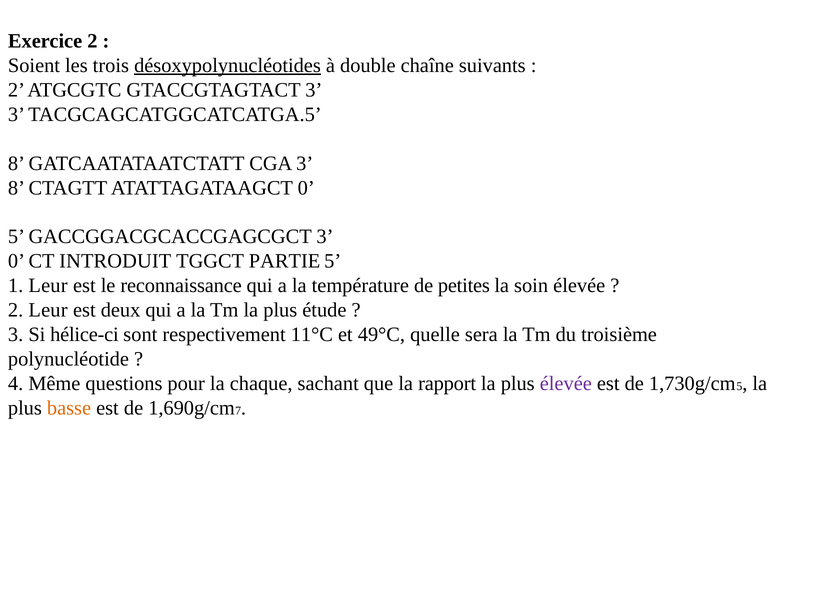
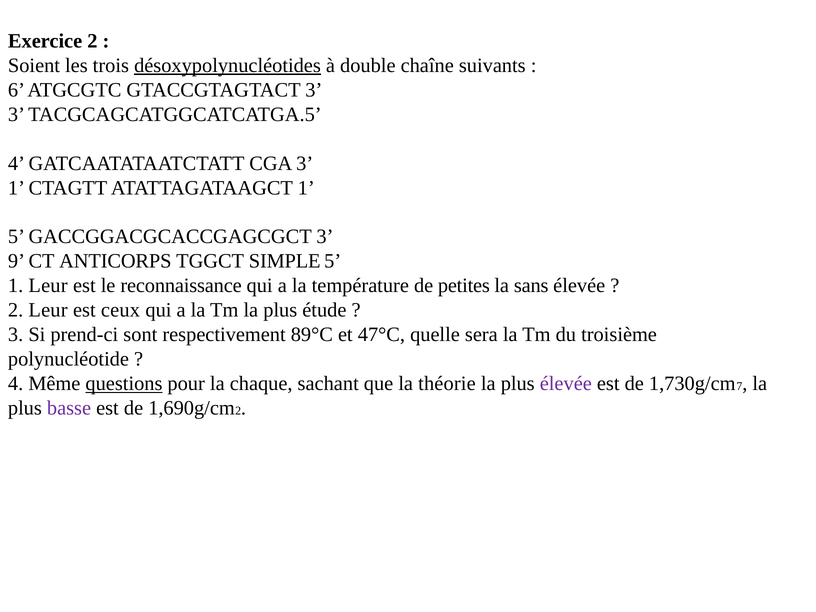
2 at (16, 90): 2 -> 6
8 at (16, 163): 8 -> 4
8 at (16, 188): 8 -> 1
ATATTAGATAAGCT 0: 0 -> 1
0 at (16, 261): 0 -> 9
INTRODUIT: INTRODUIT -> ANTICORPS
PARTIE: PARTIE -> SIMPLE
soin: soin -> sans
deux: deux -> ceux
hélice-ci: hélice-ci -> prend-ci
11°C: 11°C -> 89°C
49°C: 49°C -> 47°C
questions underline: none -> present
rapport: rapport -> théorie
5 at (739, 386): 5 -> 7
basse colour: orange -> purple
7 at (238, 411): 7 -> 2
